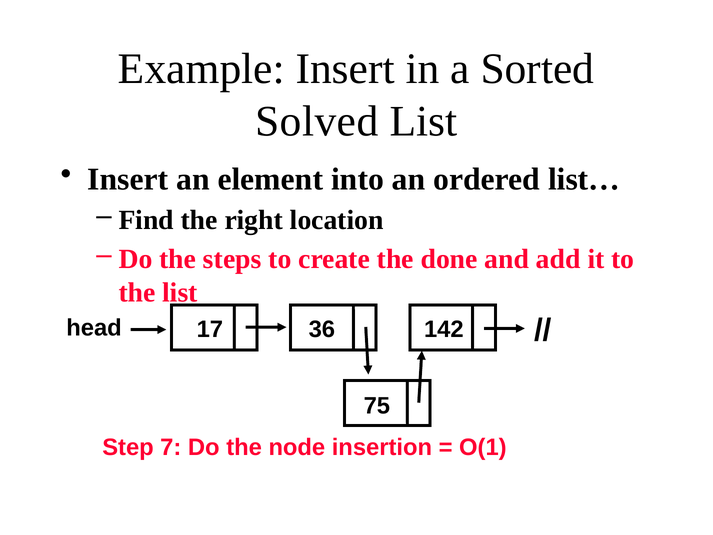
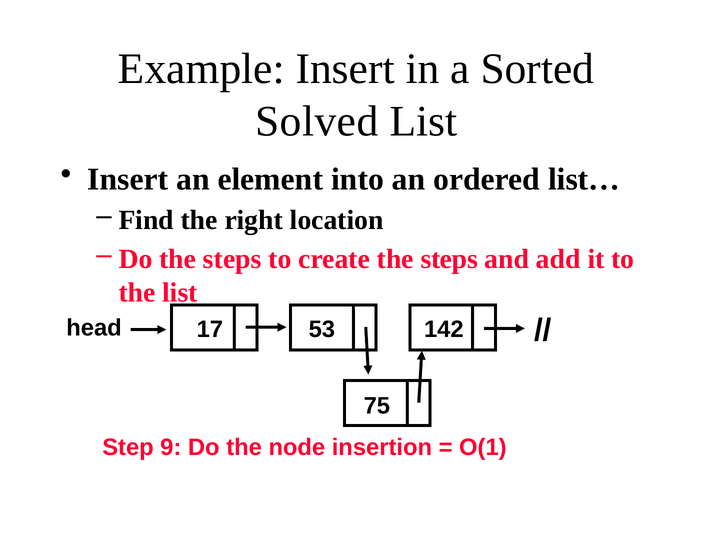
create the done: done -> steps
36: 36 -> 53
7: 7 -> 9
